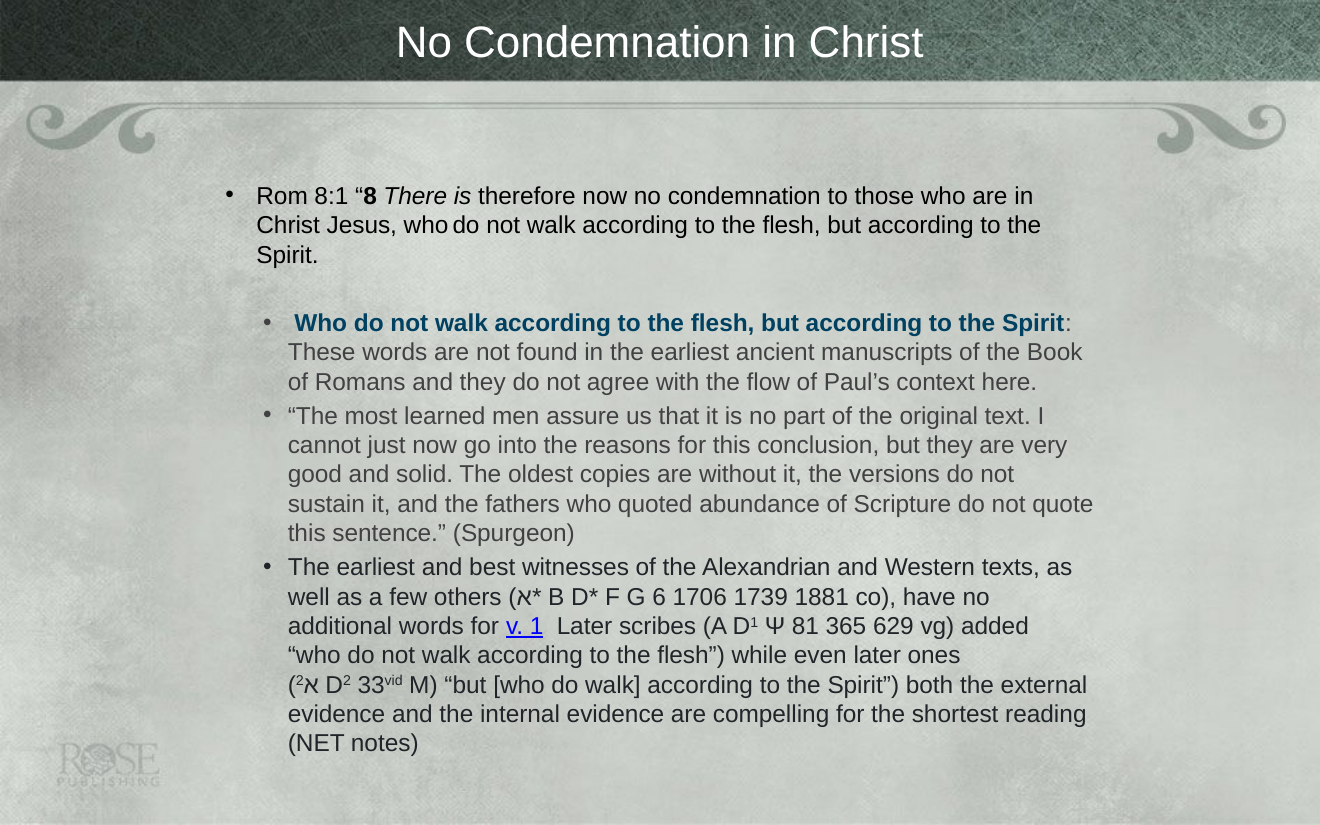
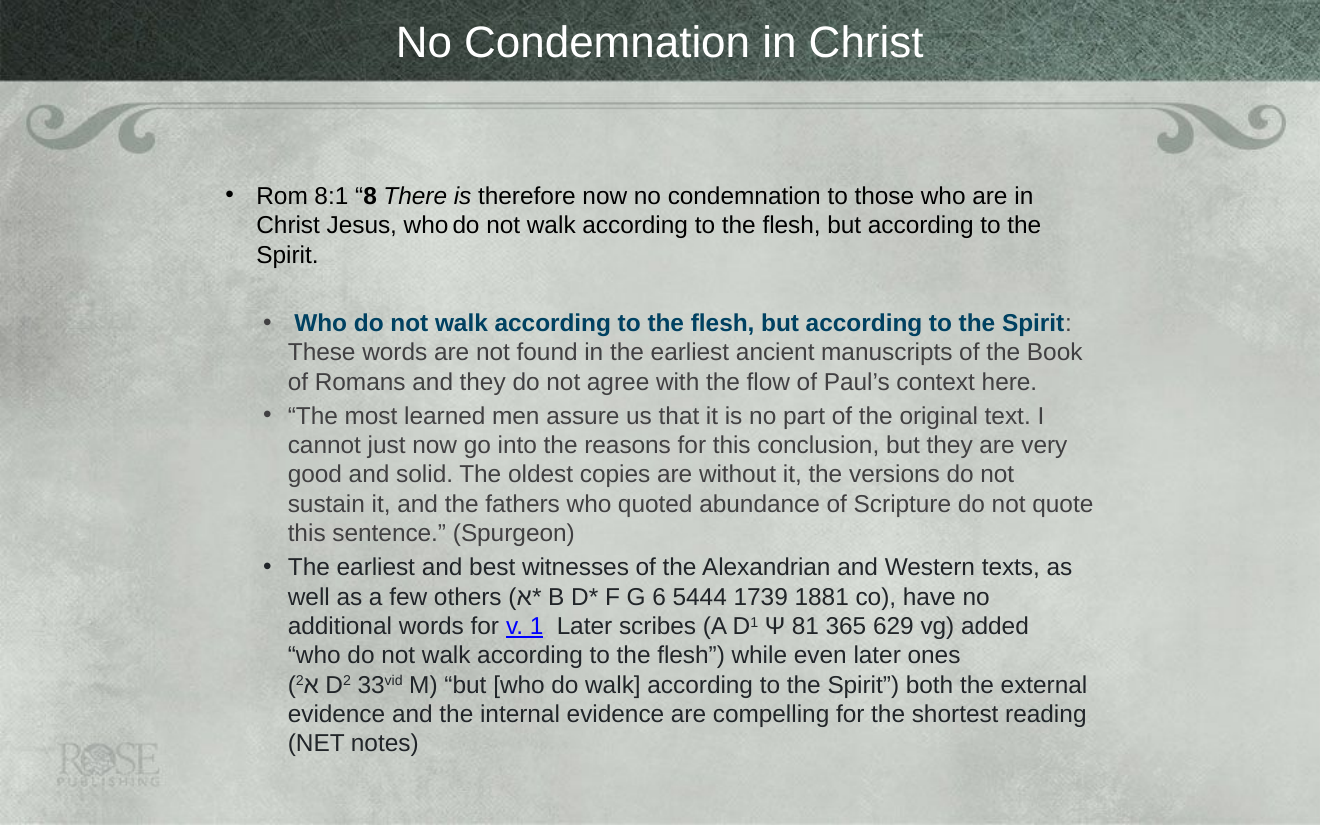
1706: 1706 -> 5444
